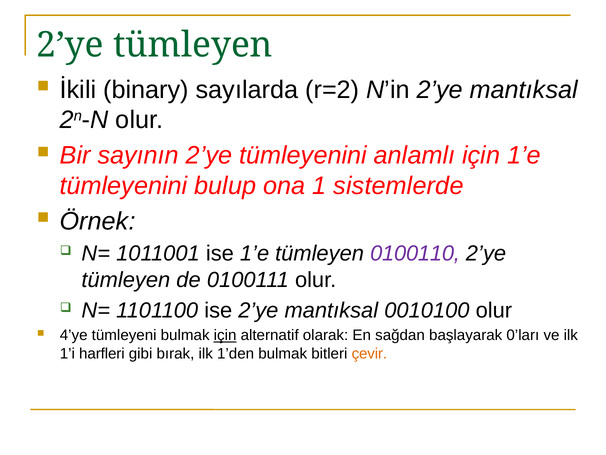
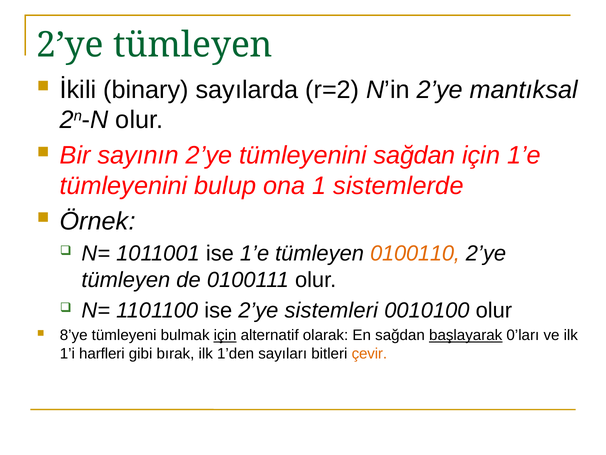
tümleyenini anlamlı: anlamlı -> sağdan
0100110 colour: purple -> orange
ise 2’ye mantıksal: mantıksal -> sistemleri
4’ye: 4’ye -> 8’ye
başlayarak underline: none -> present
1’den bulmak: bulmak -> sayıları
